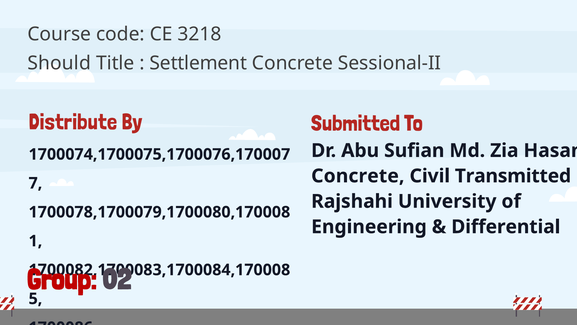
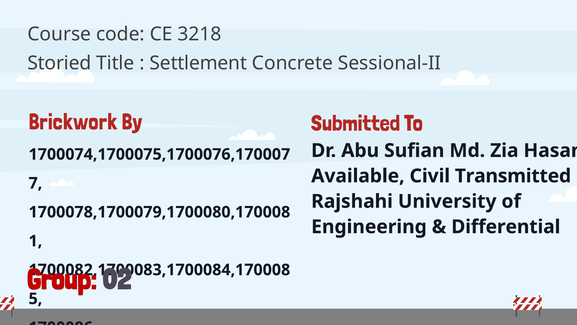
Should: Should -> Storied
Distribute: Distribute -> Brickwork
Concrete at (358, 176): Concrete -> Available
